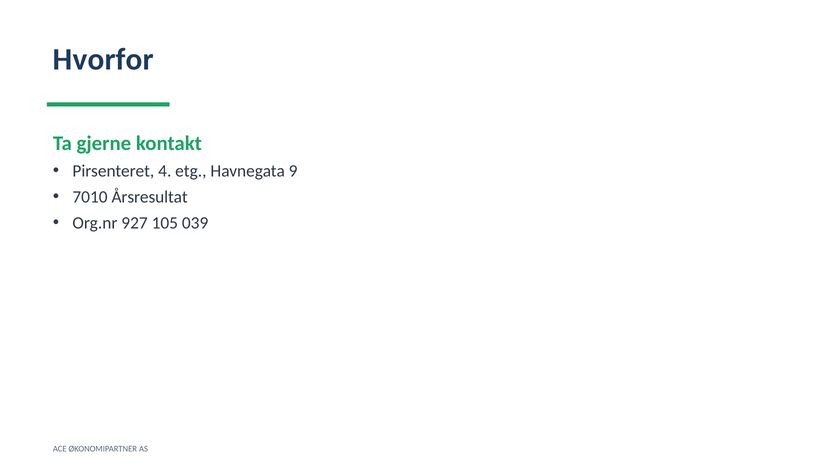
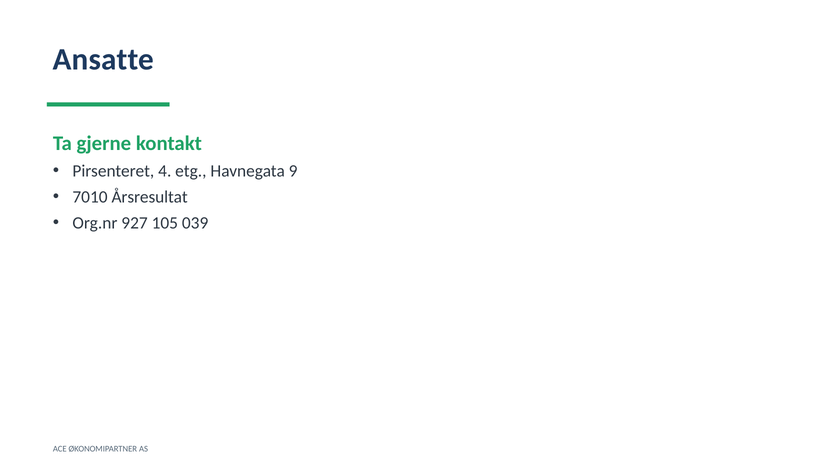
Hvorfor: Hvorfor -> Ansatte
